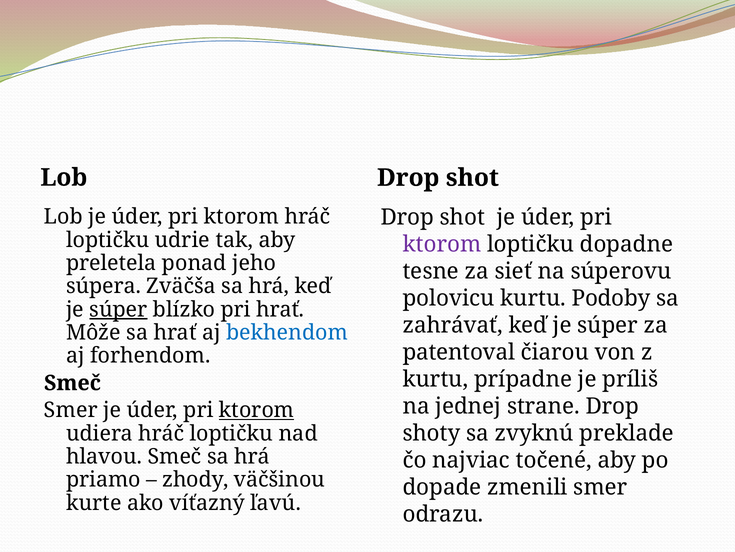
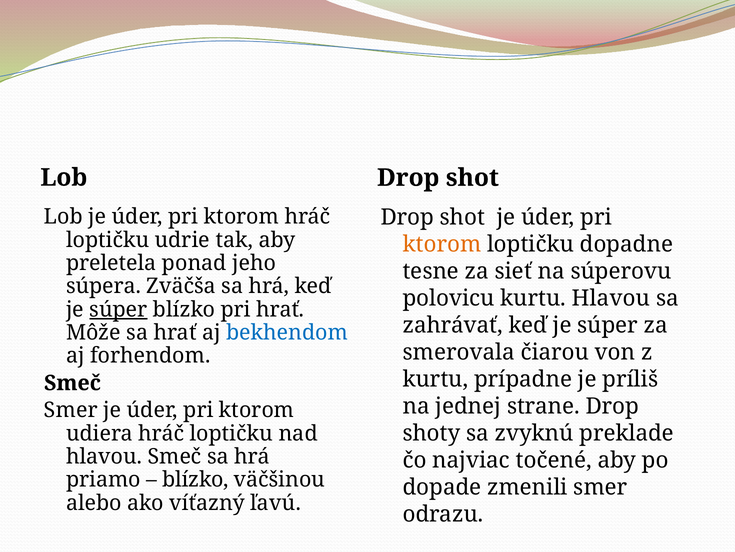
ktorom at (442, 244) colour: purple -> orange
kurtu Podoby: Podoby -> Hlavou
patentoval: patentoval -> smerovala
ktorom at (257, 410) underline: present -> none
zhody at (196, 479): zhody -> blízko
kurte: kurte -> alebo
